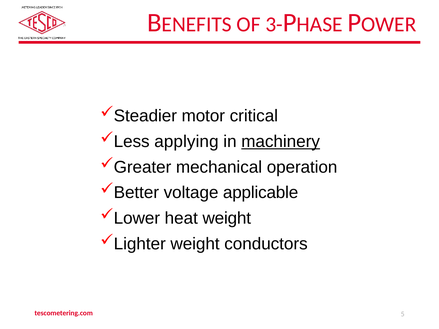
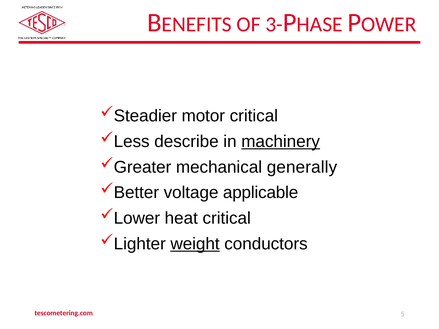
applying: applying -> describe
operation: operation -> generally
heat weight: weight -> critical
weight at (195, 244) underline: none -> present
